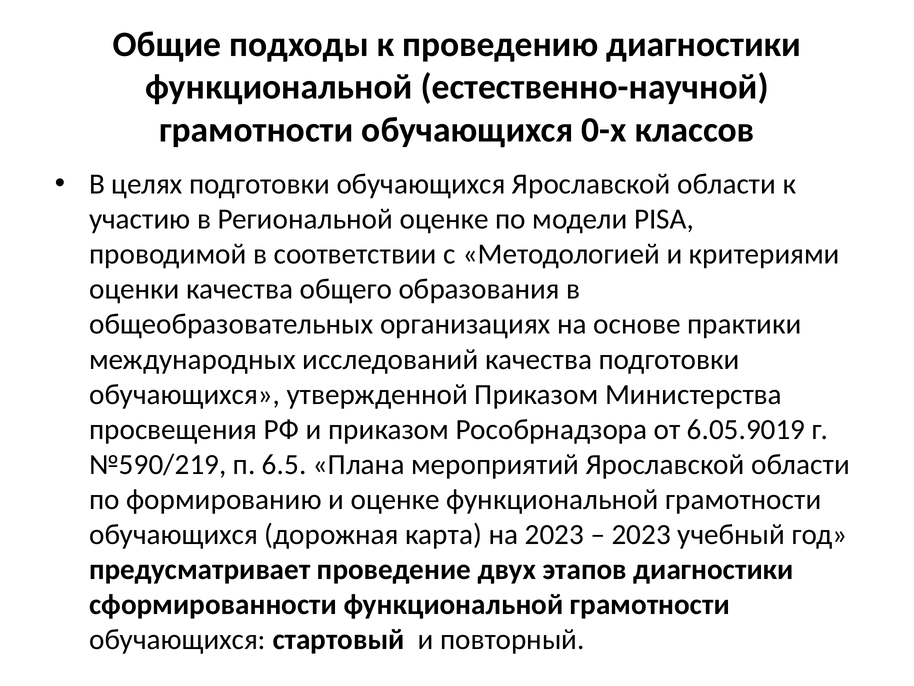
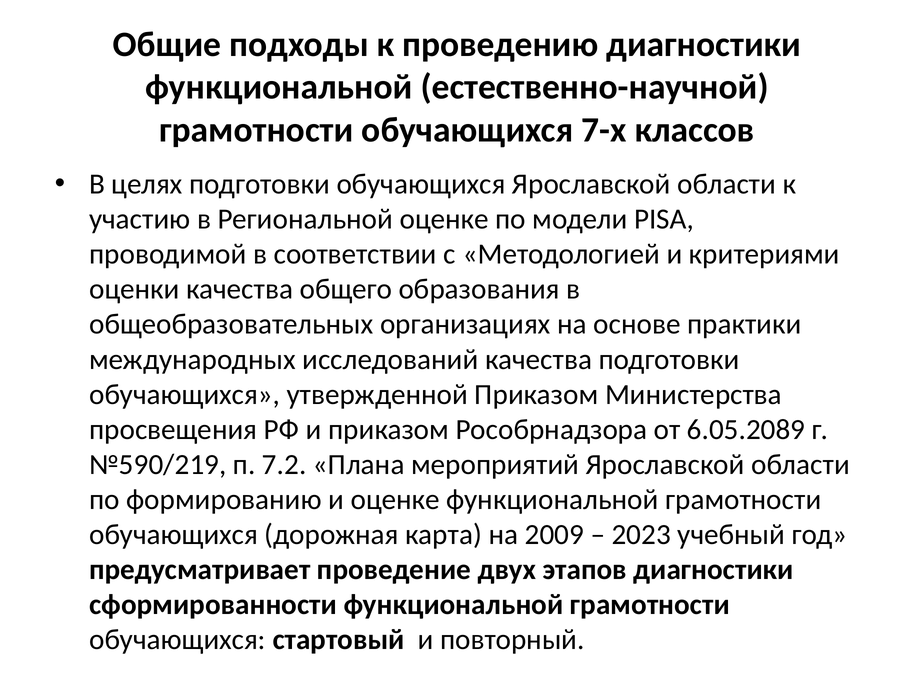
0-х: 0-х -> 7-х
6.05.9019: 6.05.9019 -> 6.05.2089
6.5: 6.5 -> 7.2
на 2023: 2023 -> 2009
